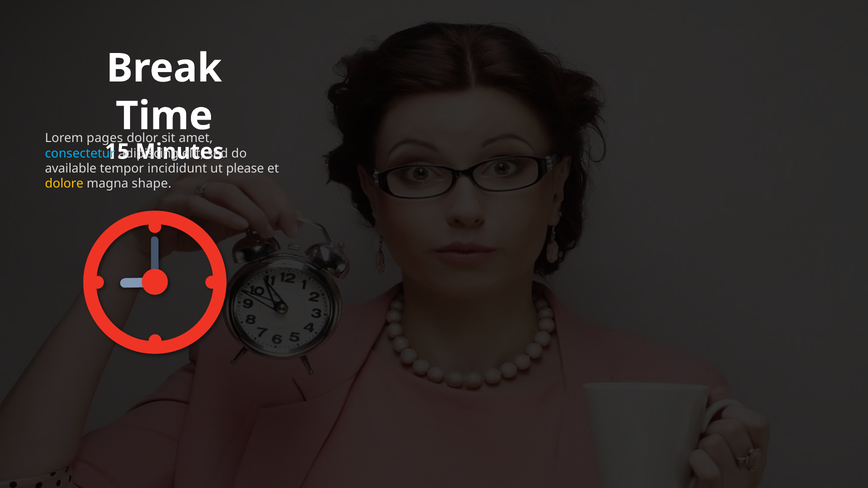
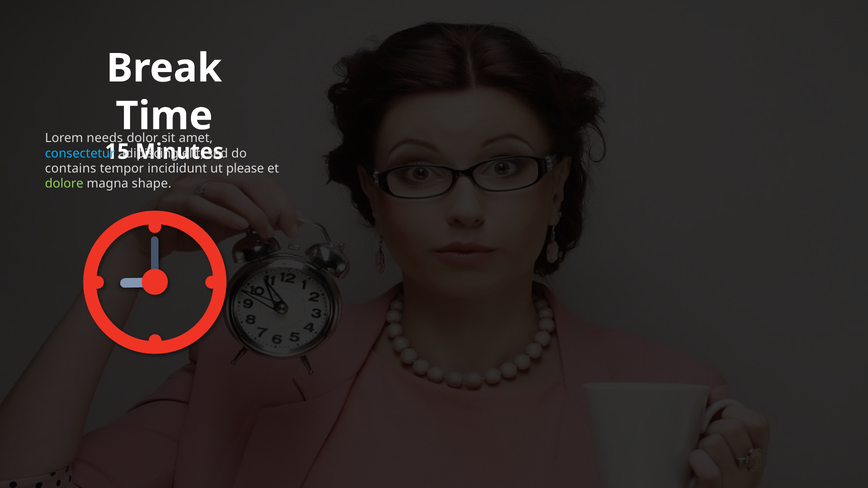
pages: pages -> needs
available: available -> contains
dolore colour: yellow -> light green
